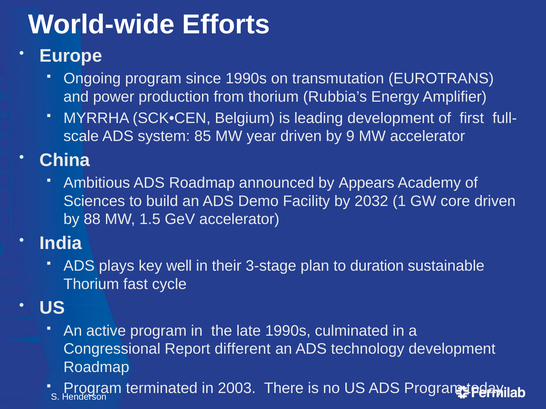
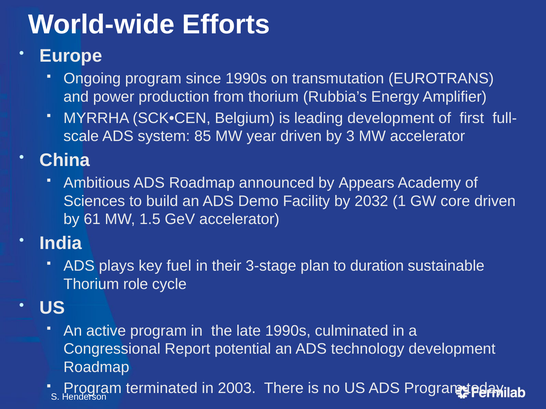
9: 9 -> 3
88: 88 -> 61
well: well -> fuel
fast: fast -> role
different: different -> potential
